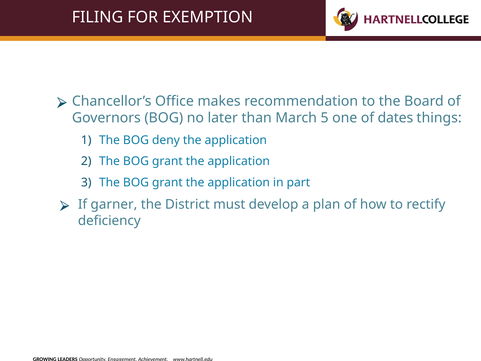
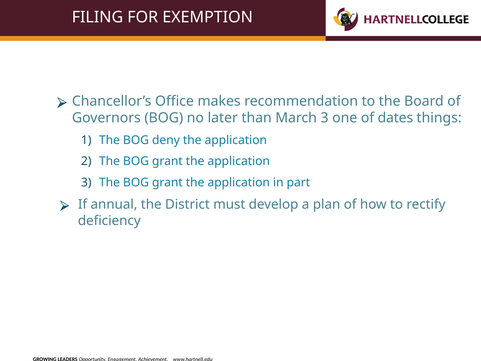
March 5: 5 -> 3
garner: garner -> annual
